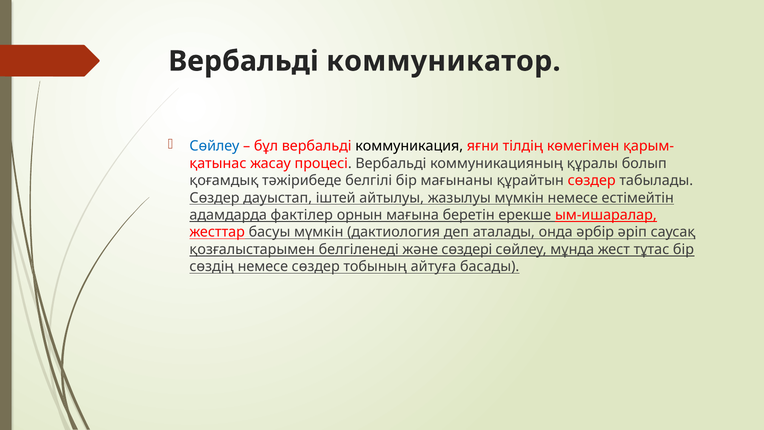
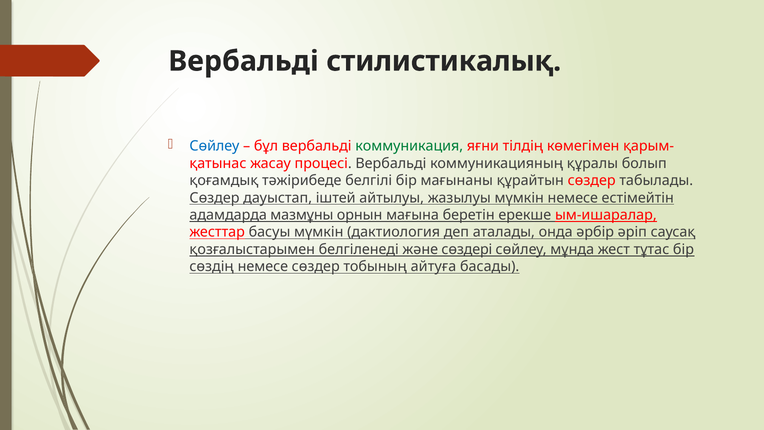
коммуникатор: коммуникатор -> стилистикалық
коммуникация colour: black -> green
фактілер: фактілер -> мазмұны
